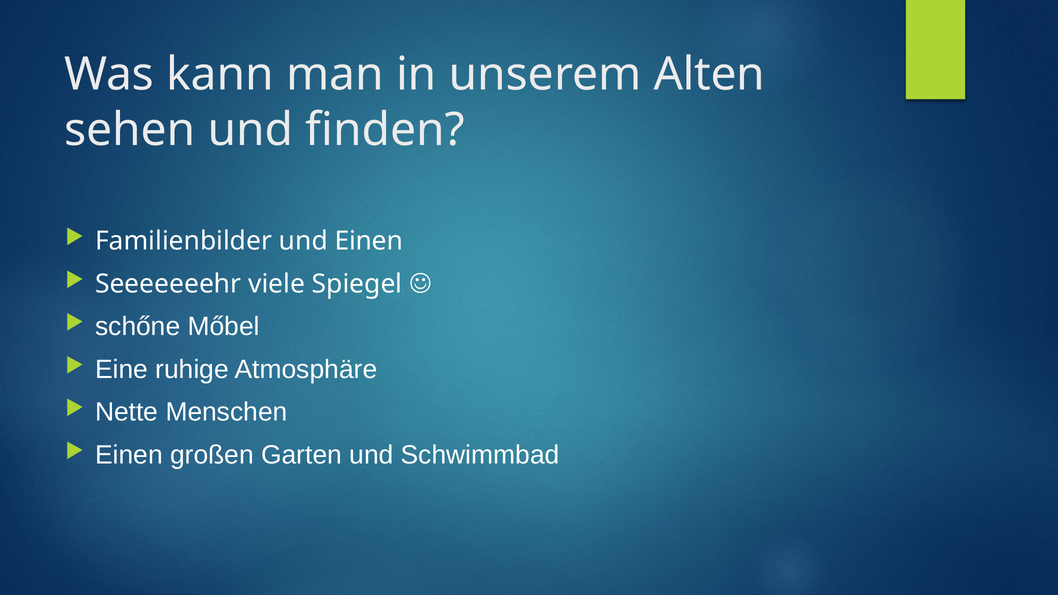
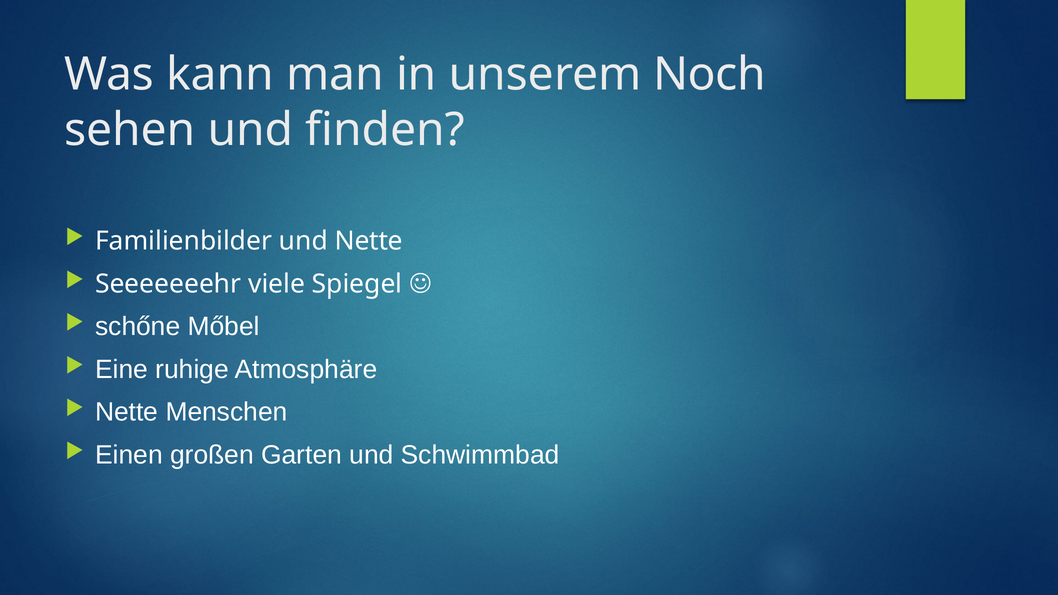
Alten: Alten -> Noch
und Einen: Einen -> Nette
